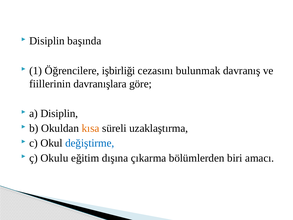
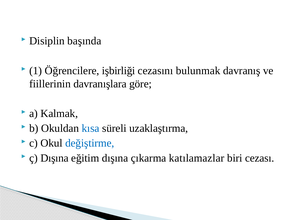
a Disiplin: Disiplin -> Kalmak
kısa colour: orange -> blue
ç Okulu: Okulu -> Dışına
bölümlerden: bölümlerden -> katılamazlar
amacı: amacı -> cezası
